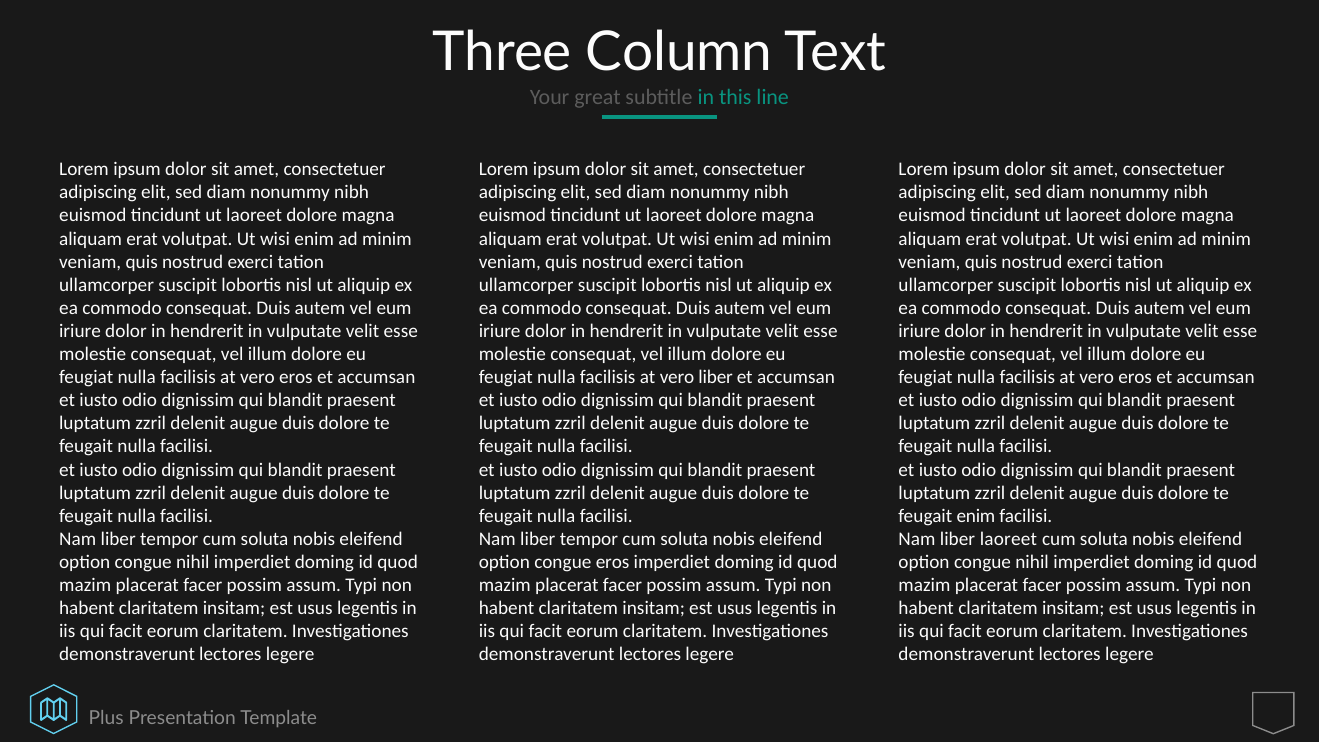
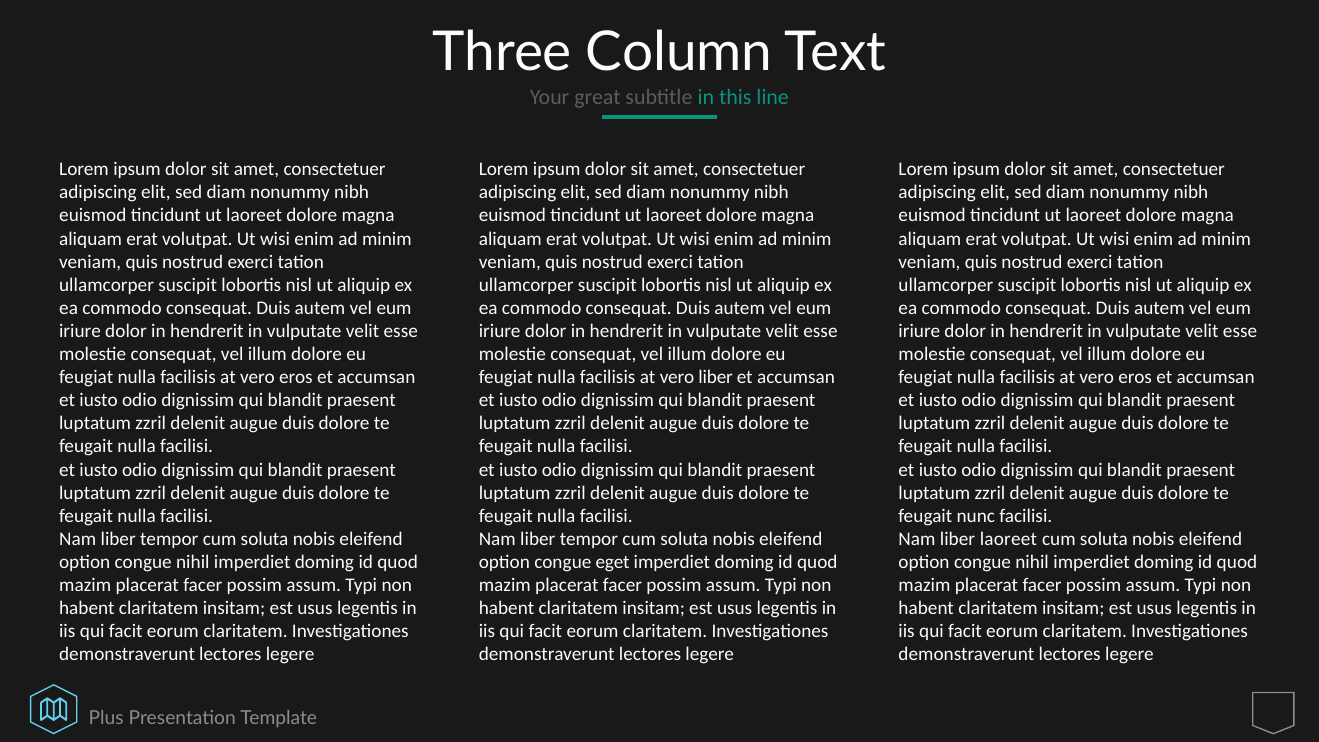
feugait enim: enim -> nunc
congue eros: eros -> eget
